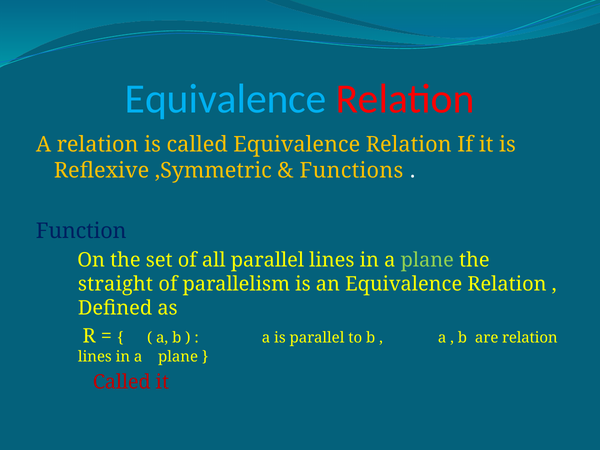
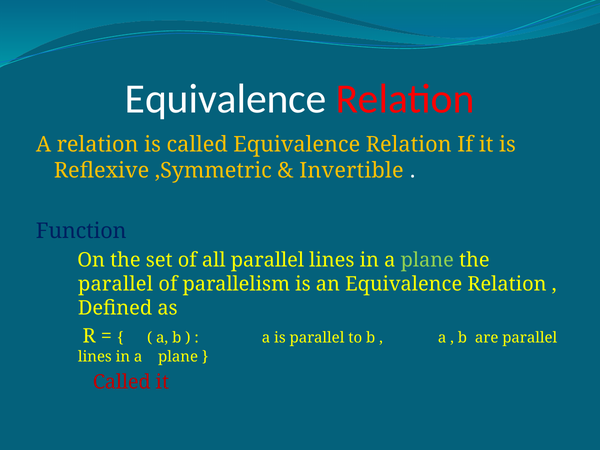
Equivalence at (226, 99) colour: light blue -> white
Functions: Functions -> Invertible
straight at (115, 284): straight -> parallel
are relation: relation -> parallel
